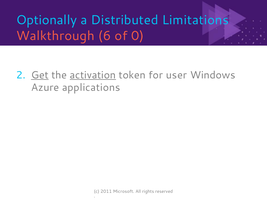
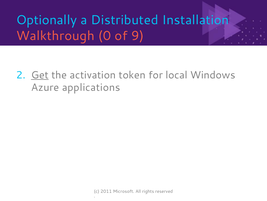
Limitations: Limitations -> Installation
6: 6 -> 0
0: 0 -> 9
activation underline: present -> none
user: user -> local
